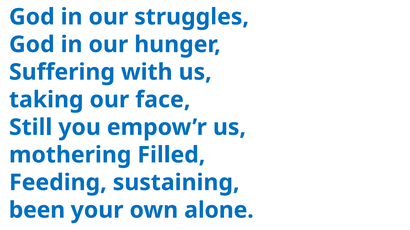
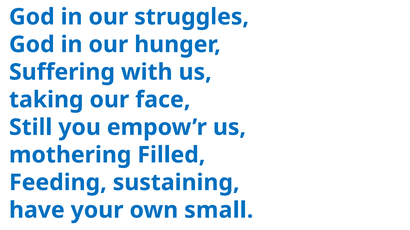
been: been -> have
alone: alone -> small
